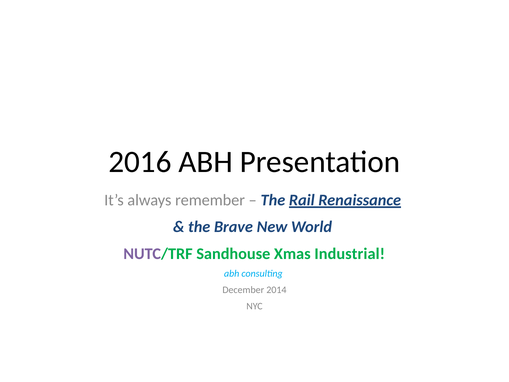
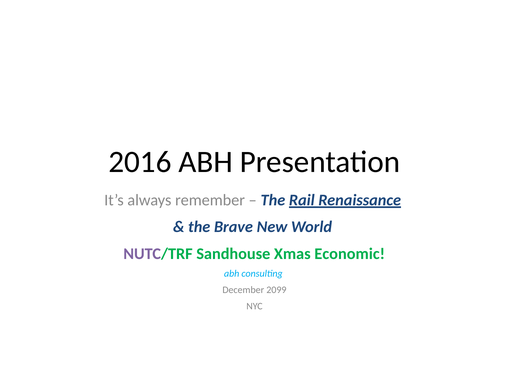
Industrial: Industrial -> Economic
2014: 2014 -> 2099
